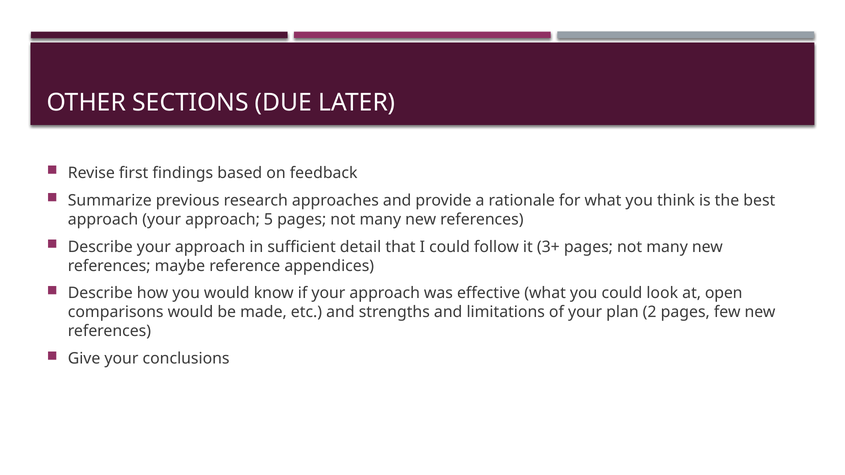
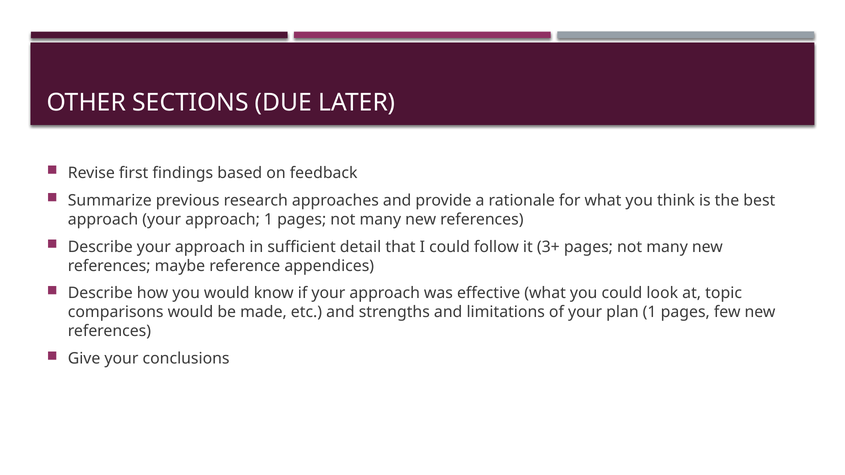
approach 5: 5 -> 1
open: open -> topic
plan 2: 2 -> 1
